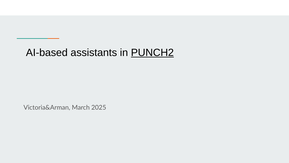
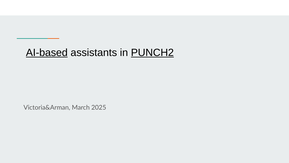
AI-based underline: none -> present
